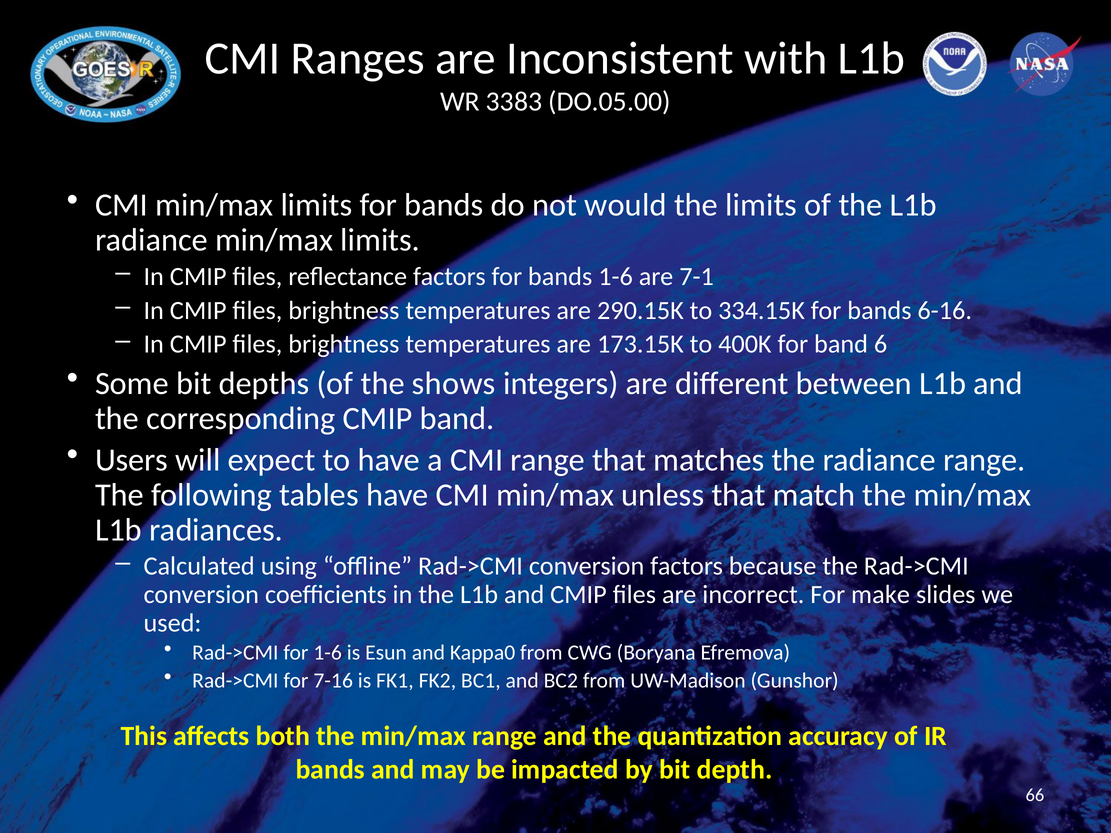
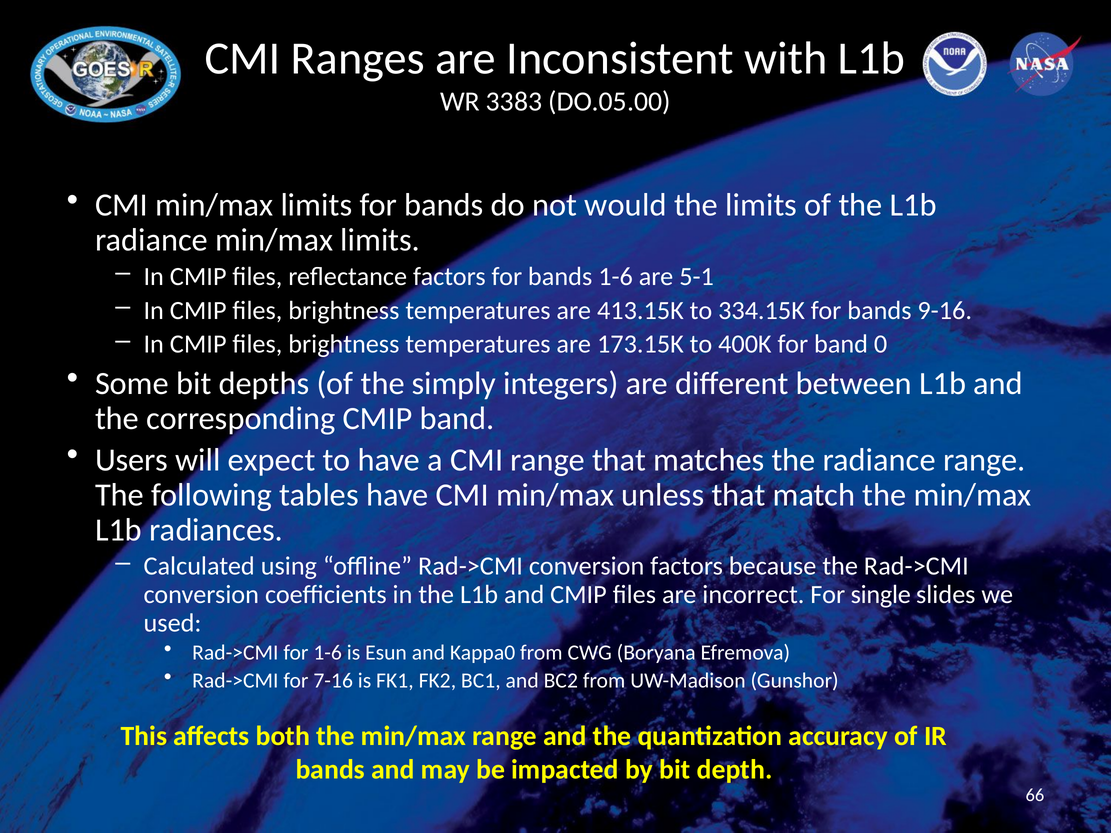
7-1: 7-1 -> 5-1
290.15K: 290.15K -> 413.15K
6-16: 6-16 -> 9-16
6: 6 -> 0
shows: shows -> simply
make: make -> single
